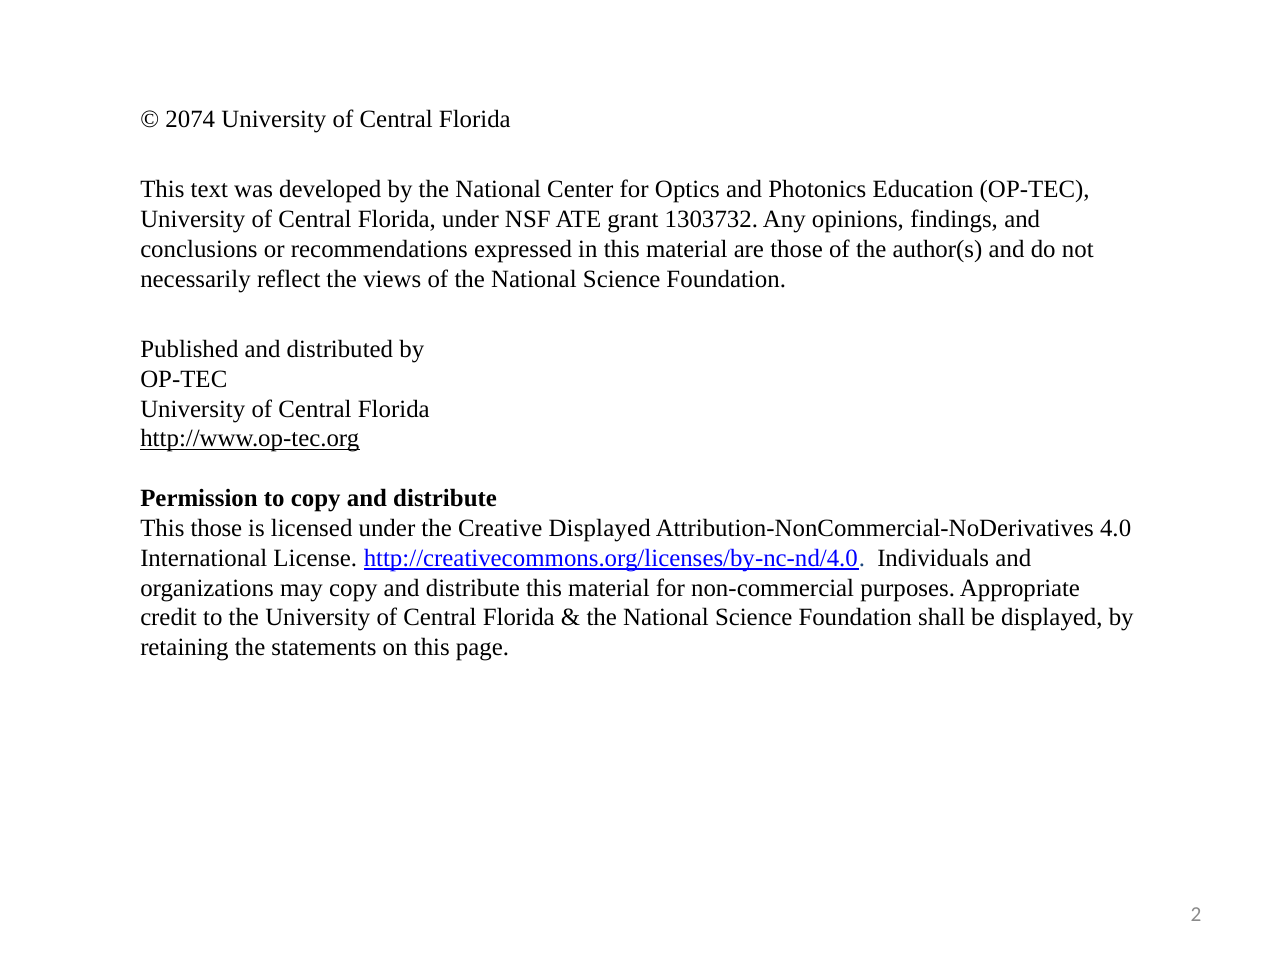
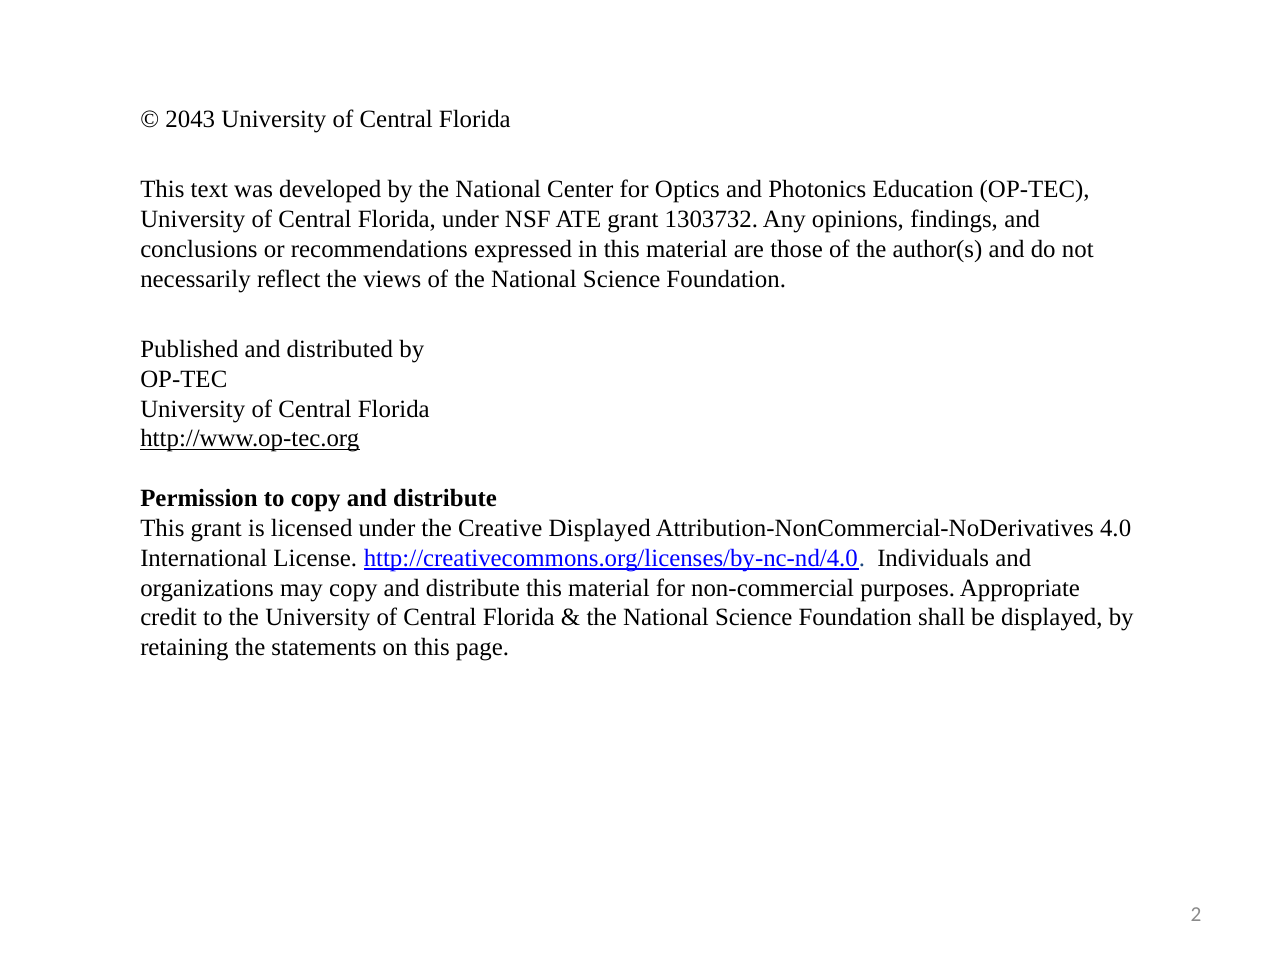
2074: 2074 -> 2043
This those: those -> grant
